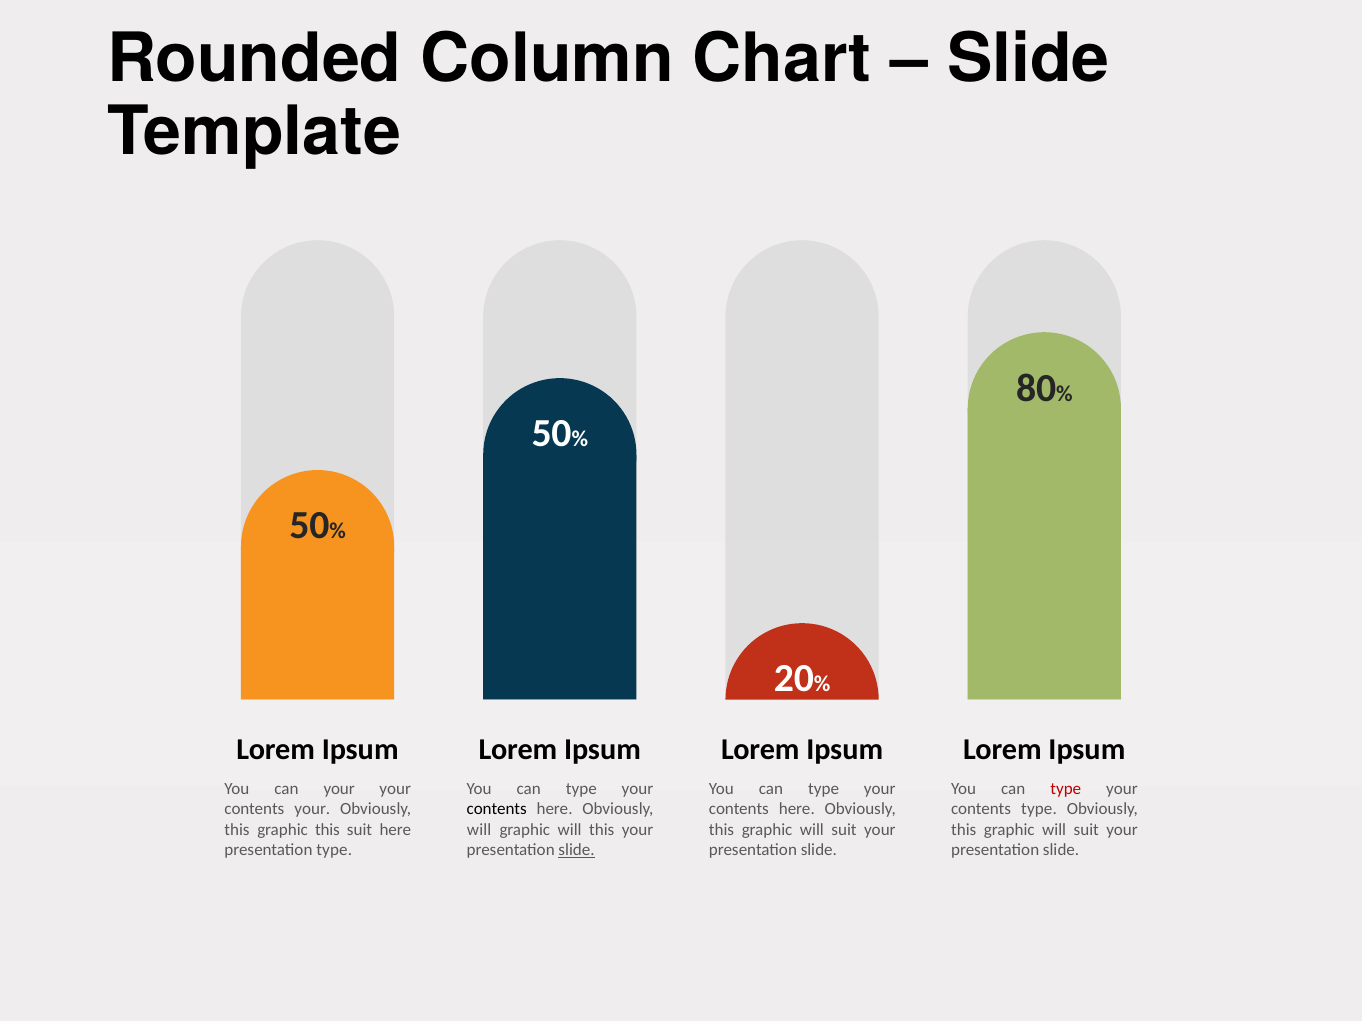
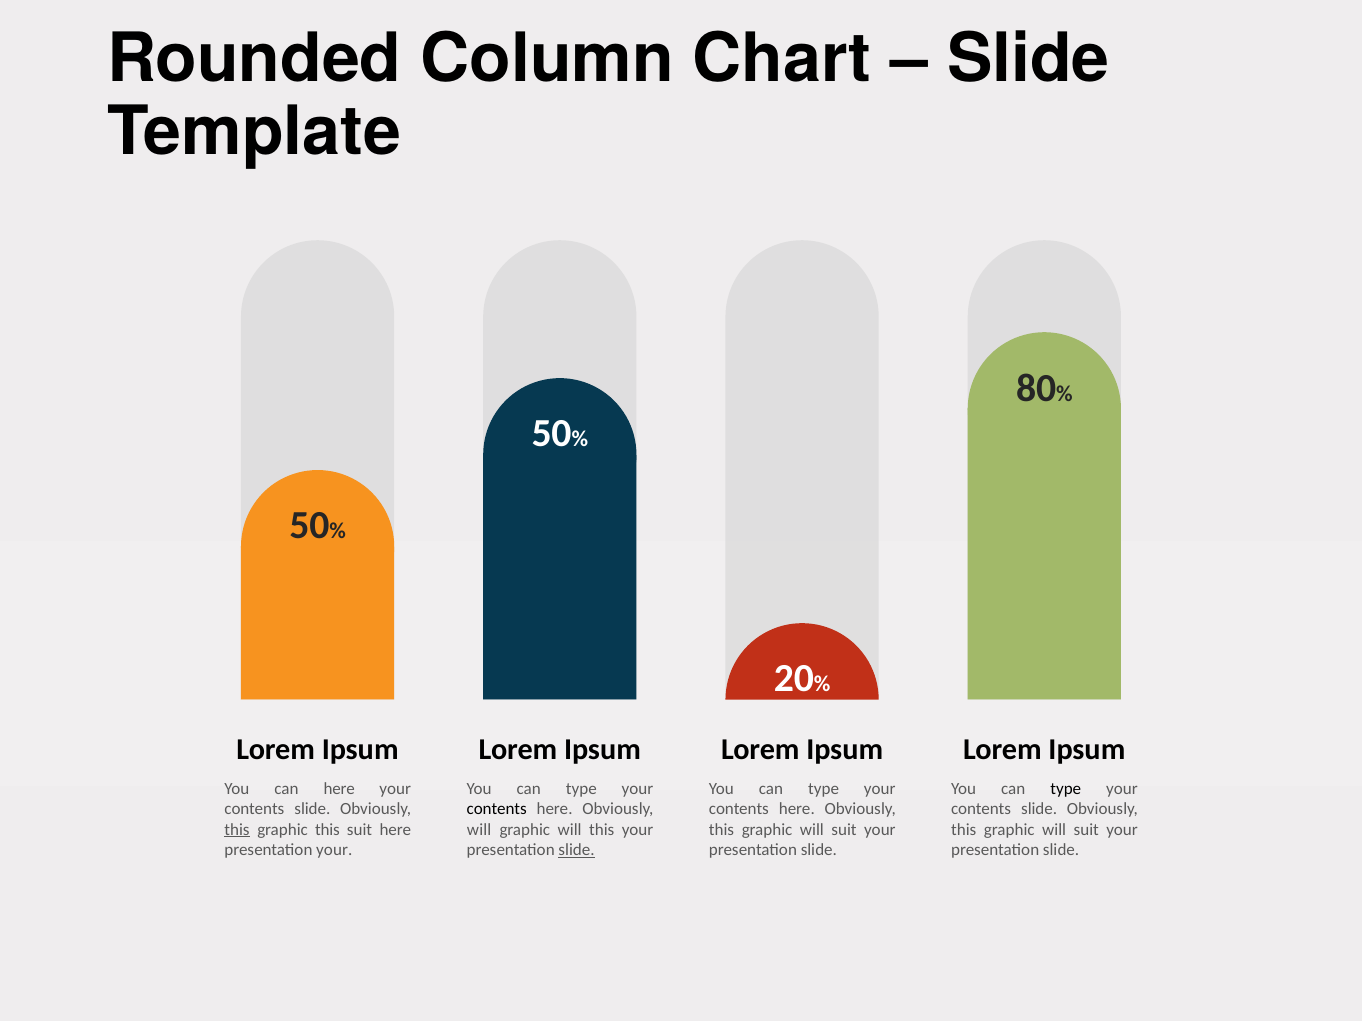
can your: your -> here
type at (1066, 789) colour: red -> black
your at (312, 809): your -> slide
type at (1039, 809): type -> slide
this at (237, 830) underline: none -> present
presentation type: type -> your
